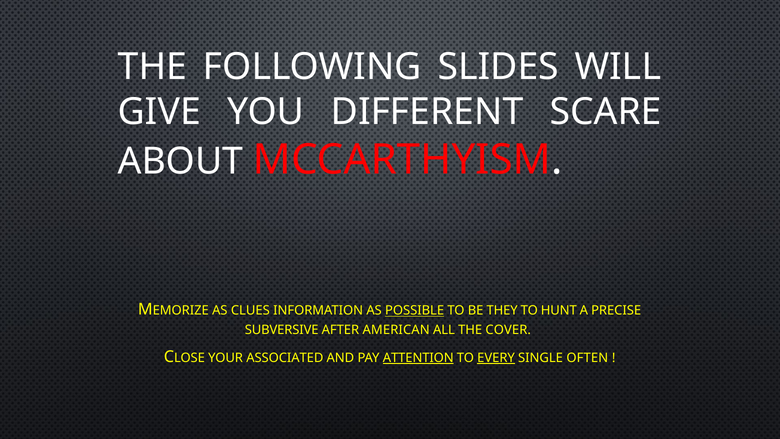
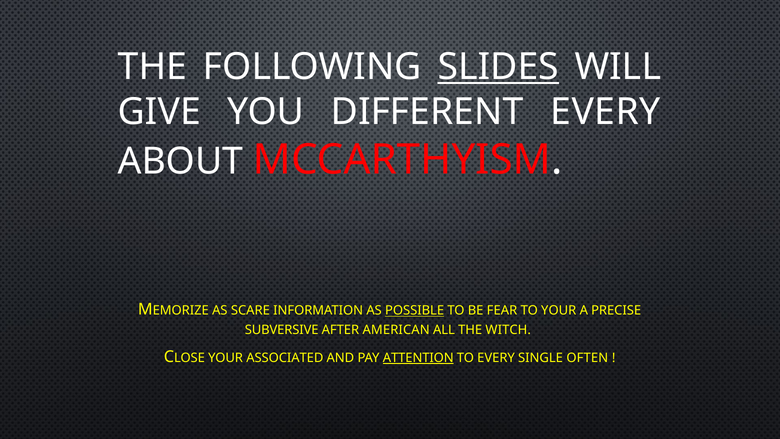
SLIDES underline: none -> present
DIFFERENT SCARE: SCARE -> EVERY
CLUES: CLUES -> SCARE
THEY: THEY -> FEAR
TO HUNT: HUNT -> YOUR
COVER: COVER -> WITCH
EVERY at (496, 358) underline: present -> none
